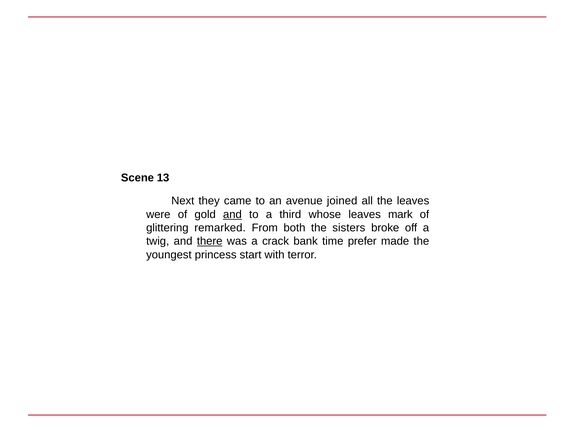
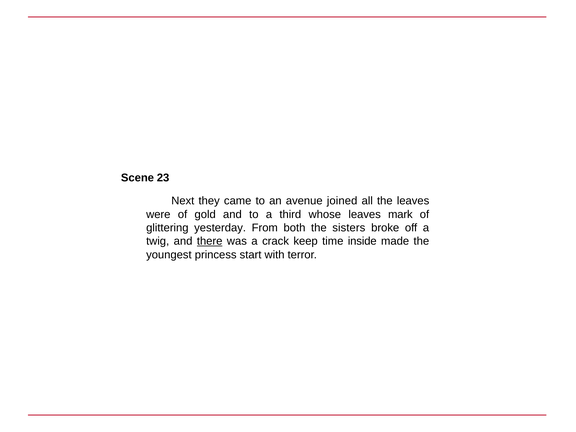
13: 13 -> 23
and at (232, 214) underline: present -> none
remarked: remarked -> yesterday
bank: bank -> keep
prefer: prefer -> inside
